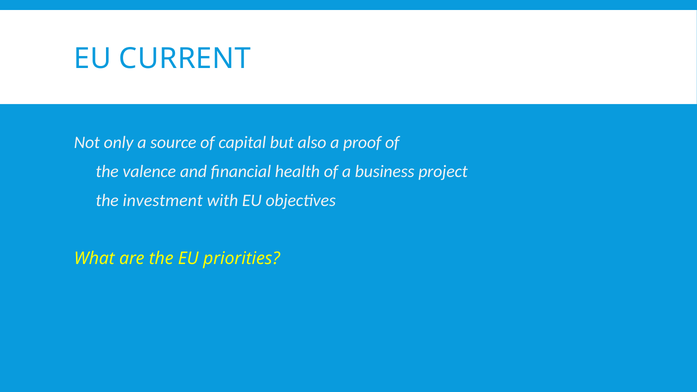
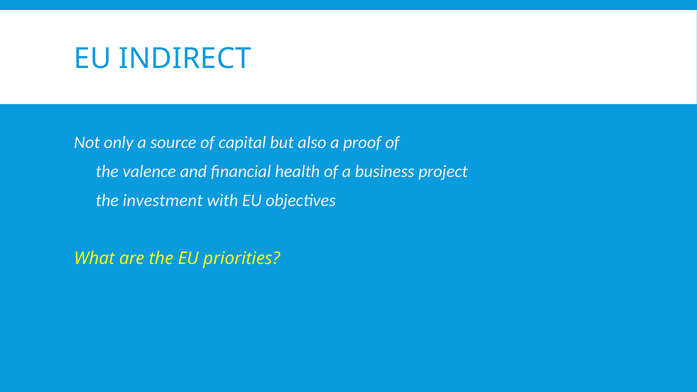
CURRENT: CURRENT -> INDIRECT
